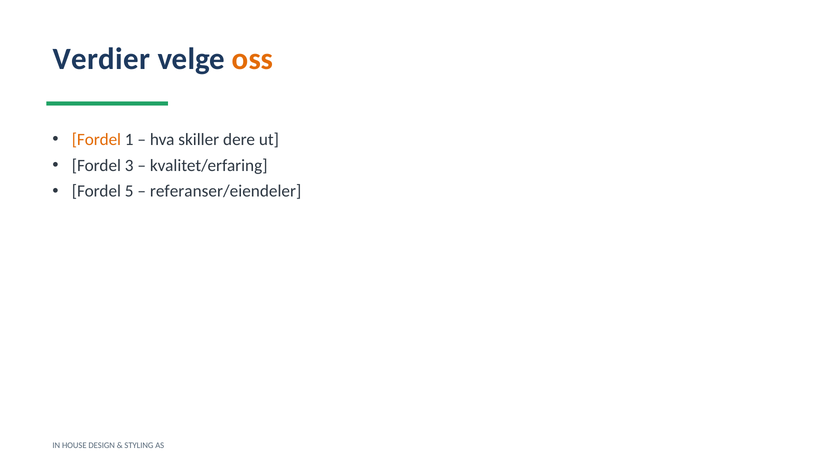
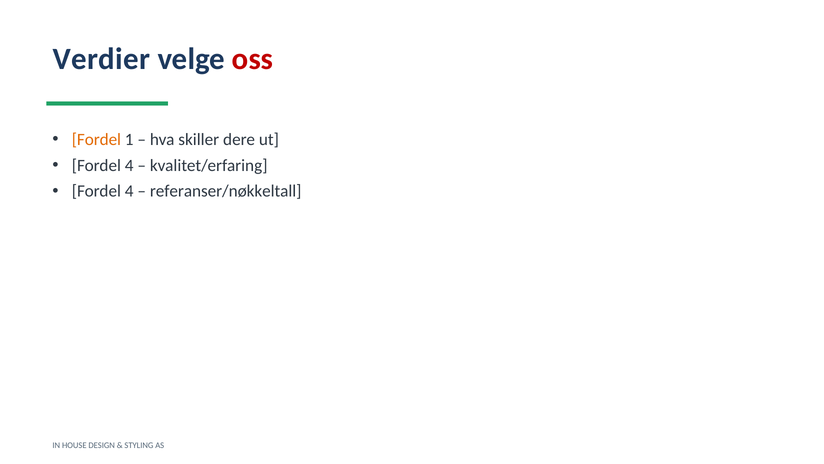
oss colour: orange -> red
3 at (129, 165): 3 -> 4
5 at (129, 191): 5 -> 4
referanser/eiendeler: referanser/eiendeler -> referanser/nøkkeltall
